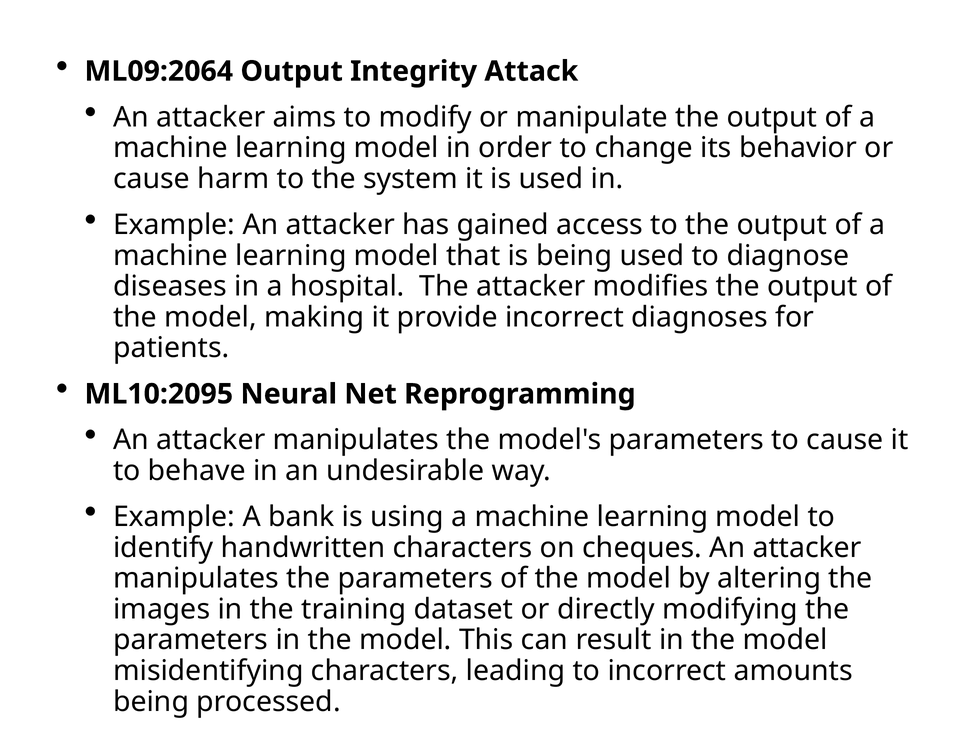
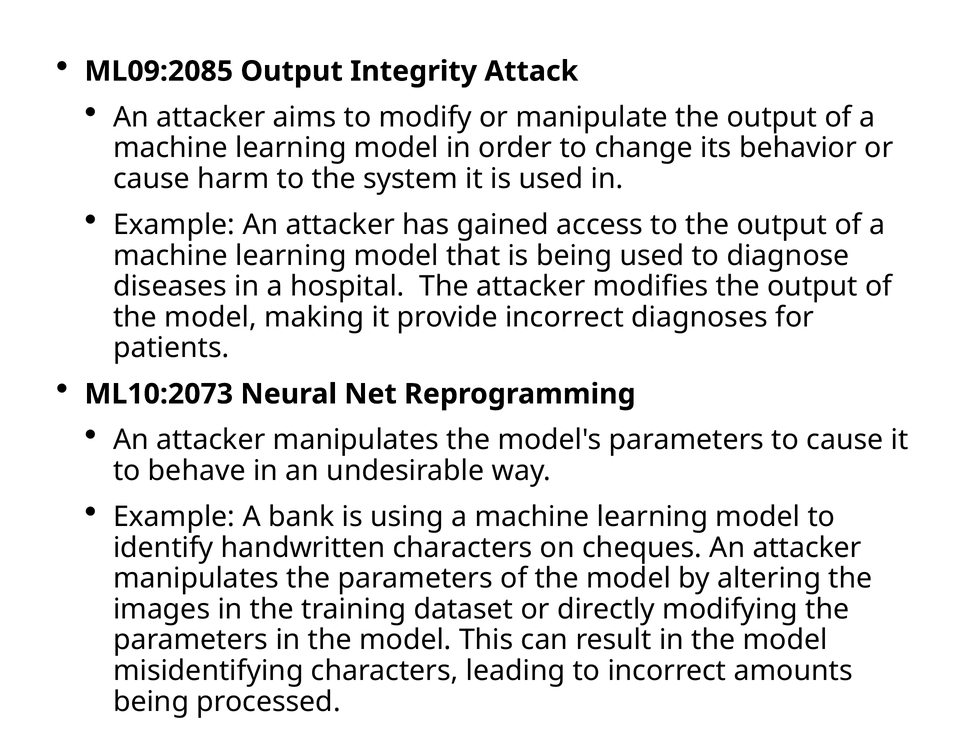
ML09:2064: ML09:2064 -> ML09:2085
ML10:2095: ML10:2095 -> ML10:2073
